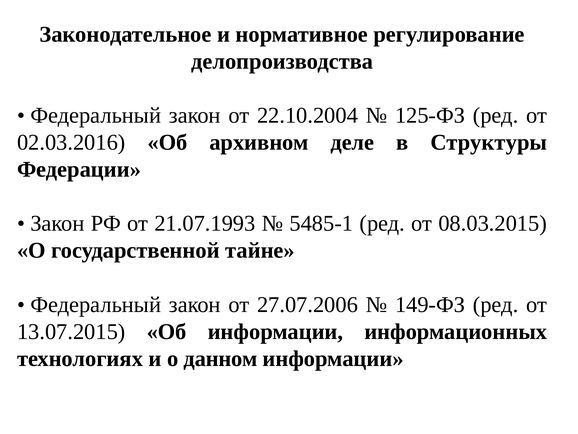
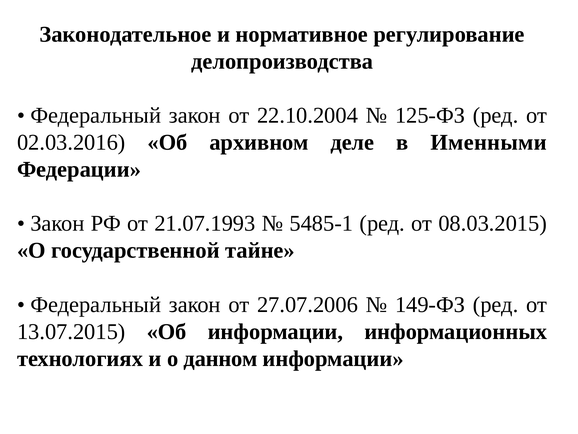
Структуры: Структуры -> Именными
